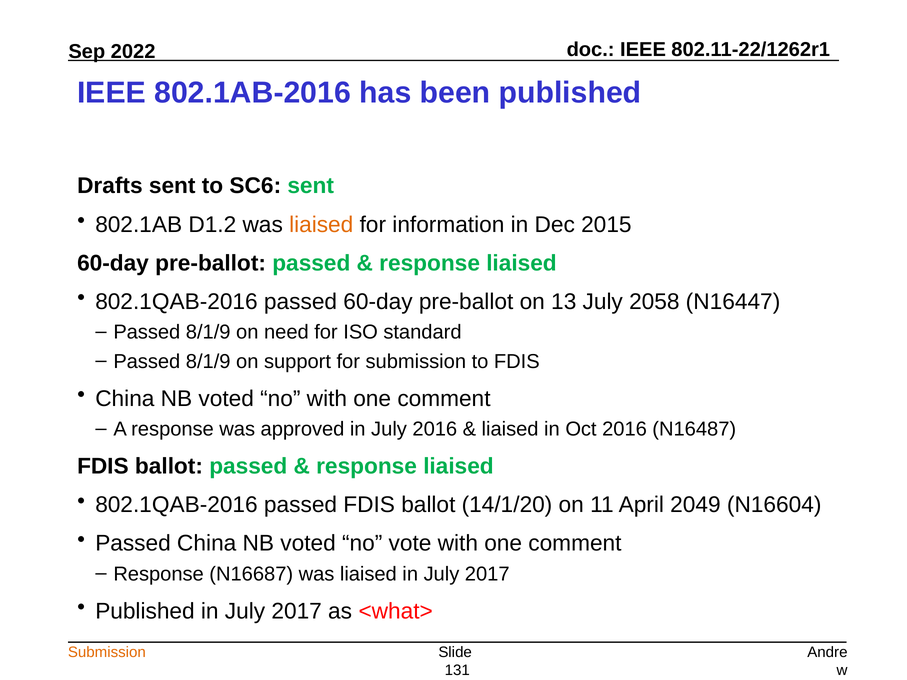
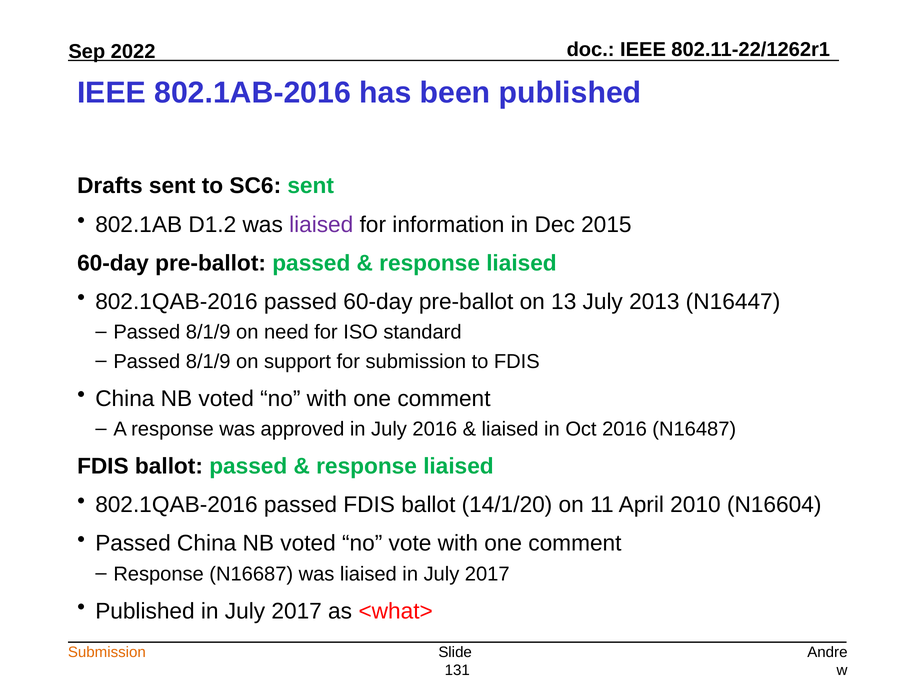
liaised at (321, 225) colour: orange -> purple
2058: 2058 -> 2013
2049: 2049 -> 2010
